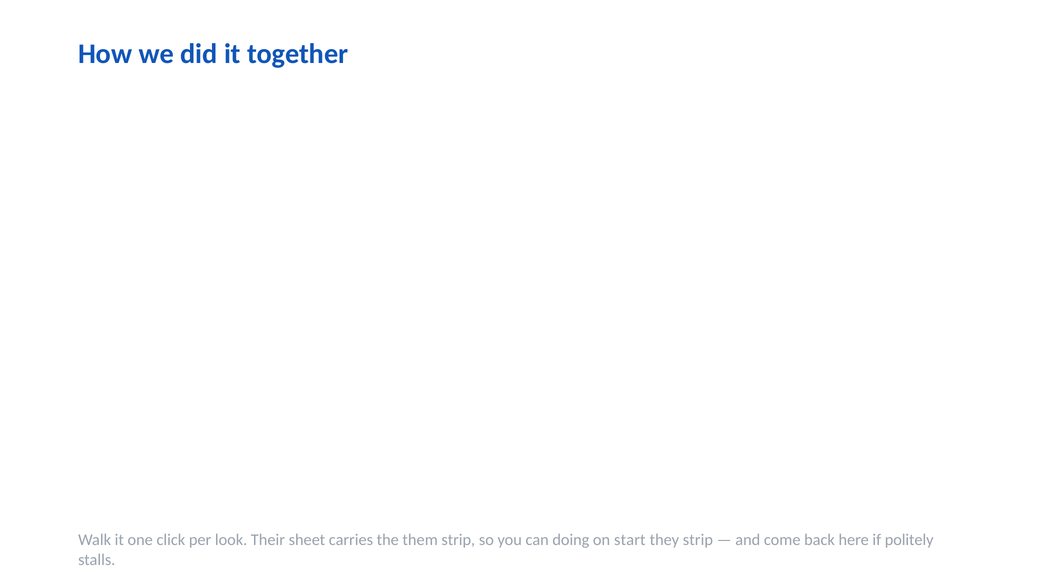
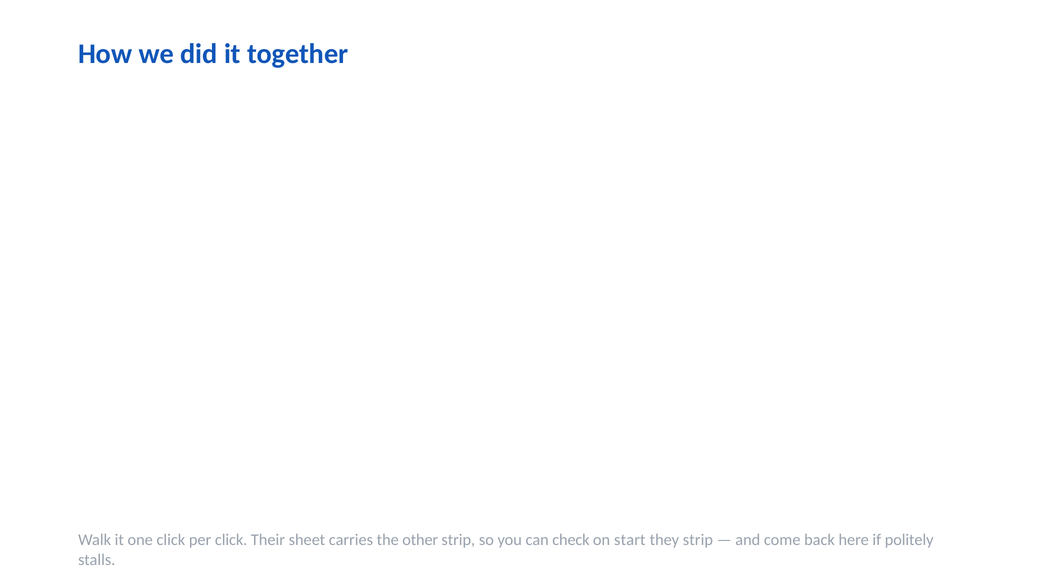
per look: look -> click
them: them -> other
doing: doing -> check
